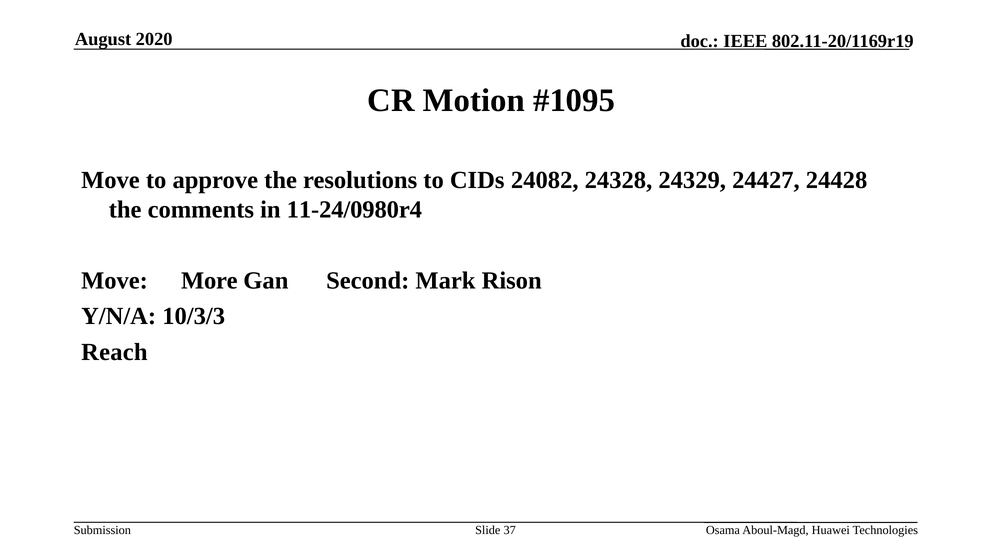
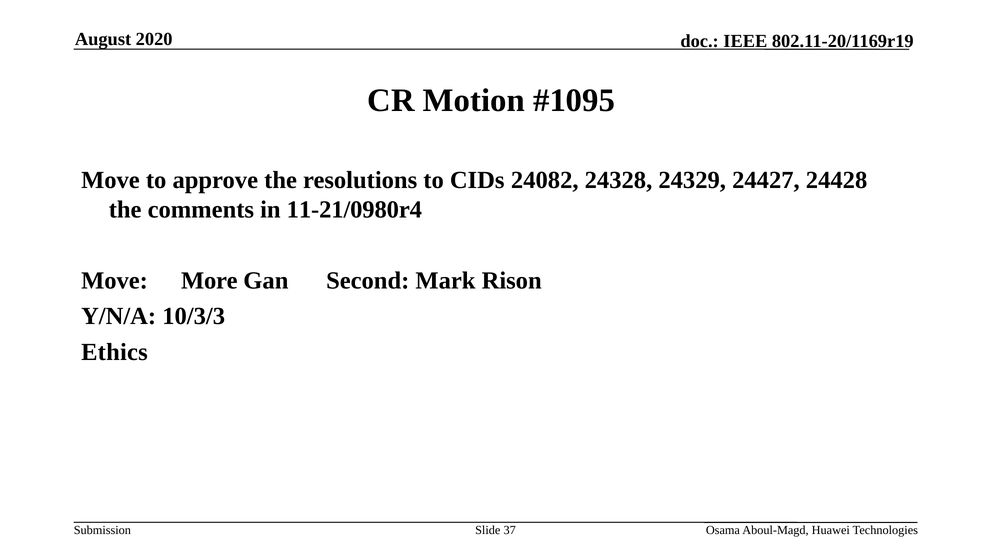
11-24/0980r4: 11-24/0980r4 -> 11-21/0980r4
Reach: Reach -> Ethics
